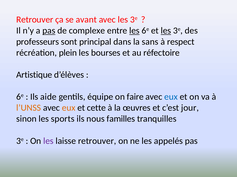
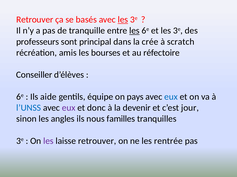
avant: avant -> basés
les at (123, 20) underline: none -> present
pas at (49, 31) underline: present -> none
complexe: complexe -> tranquille
les at (166, 31) underline: present -> none
sans: sans -> crée
respect: respect -> scratch
plein: plein -> amis
Artistique: Artistique -> Conseiller
faire: faire -> pays
l’UNSS colour: orange -> blue
eux at (69, 108) colour: orange -> purple
cette: cette -> donc
œuvres: œuvres -> devenir
sports: sports -> angles
appelés: appelés -> rentrée
